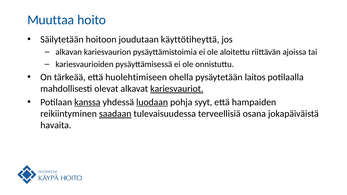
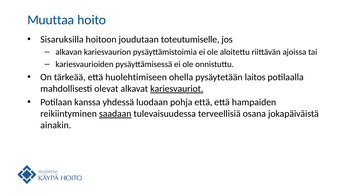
Säilytetään: Säilytetään -> Sisaruksilla
käyttötiheyttä: käyttötiheyttä -> toteutumiselle
kanssa underline: present -> none
luodaan underline: present -> none
pohja syyt: syyt -> että
havaita: havaita -> ainakin
